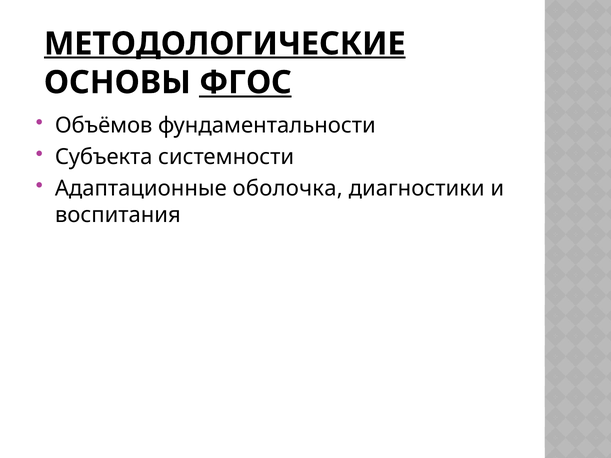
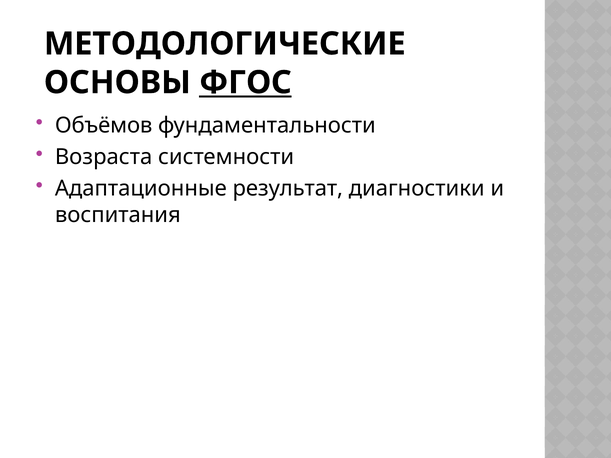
МЕТОДОЛОГИЧЕСКИЕ underline: present -> none
Субъекта: Субъекта -> Возраста
оболочка: оболочка -> результат
